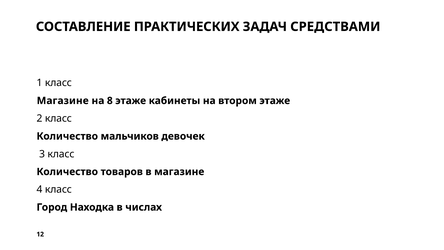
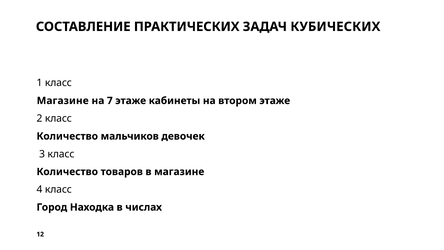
СРЕДСТВАМИ: СРЕДСТВАМИ -> КУБИЧЕСКИХ
8: 8 -> 7
